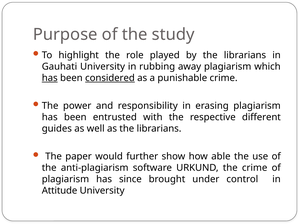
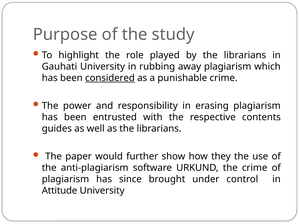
has at (50, 78) underline: present -> none
different: different -> contents
able: able -> they
